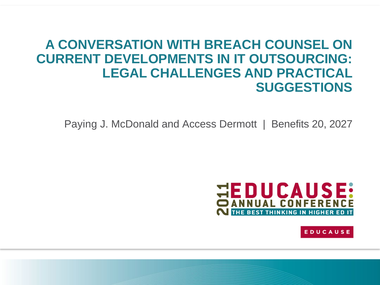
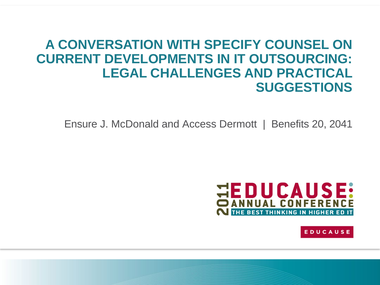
BREACH: BREACH -> SPECIFY
Paying: Paying -> Ensure
2027: 2027 -> 2041
